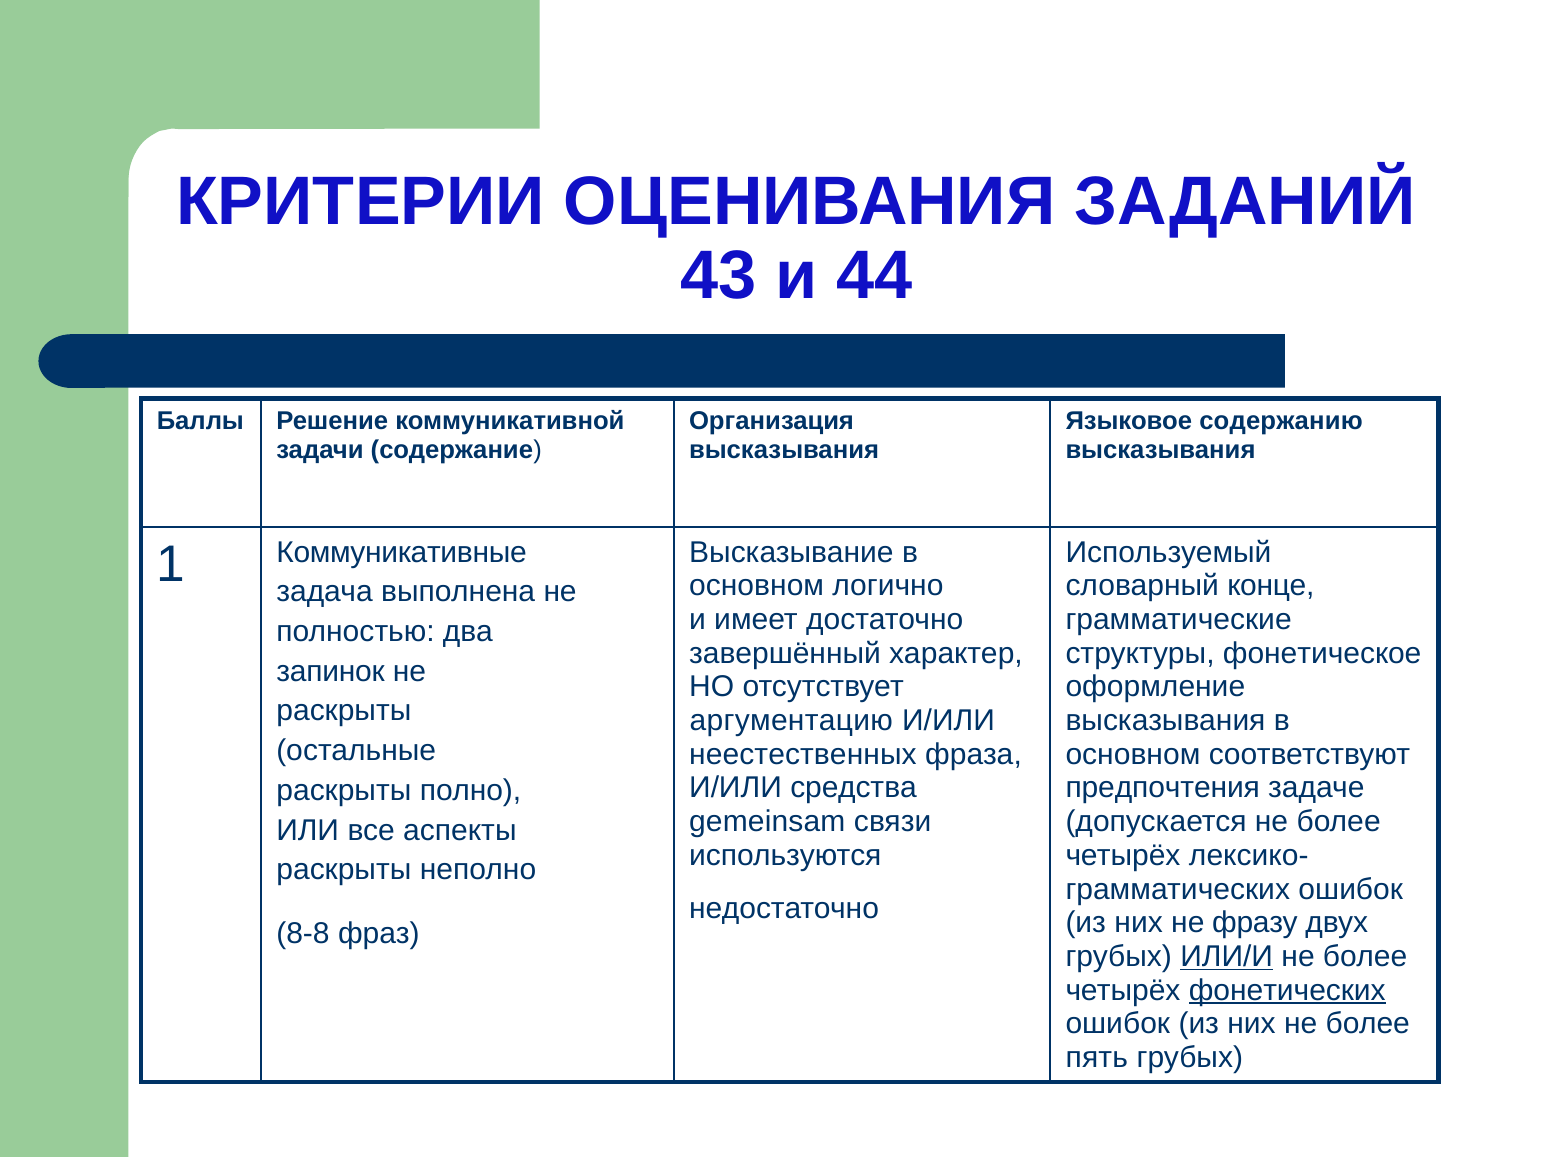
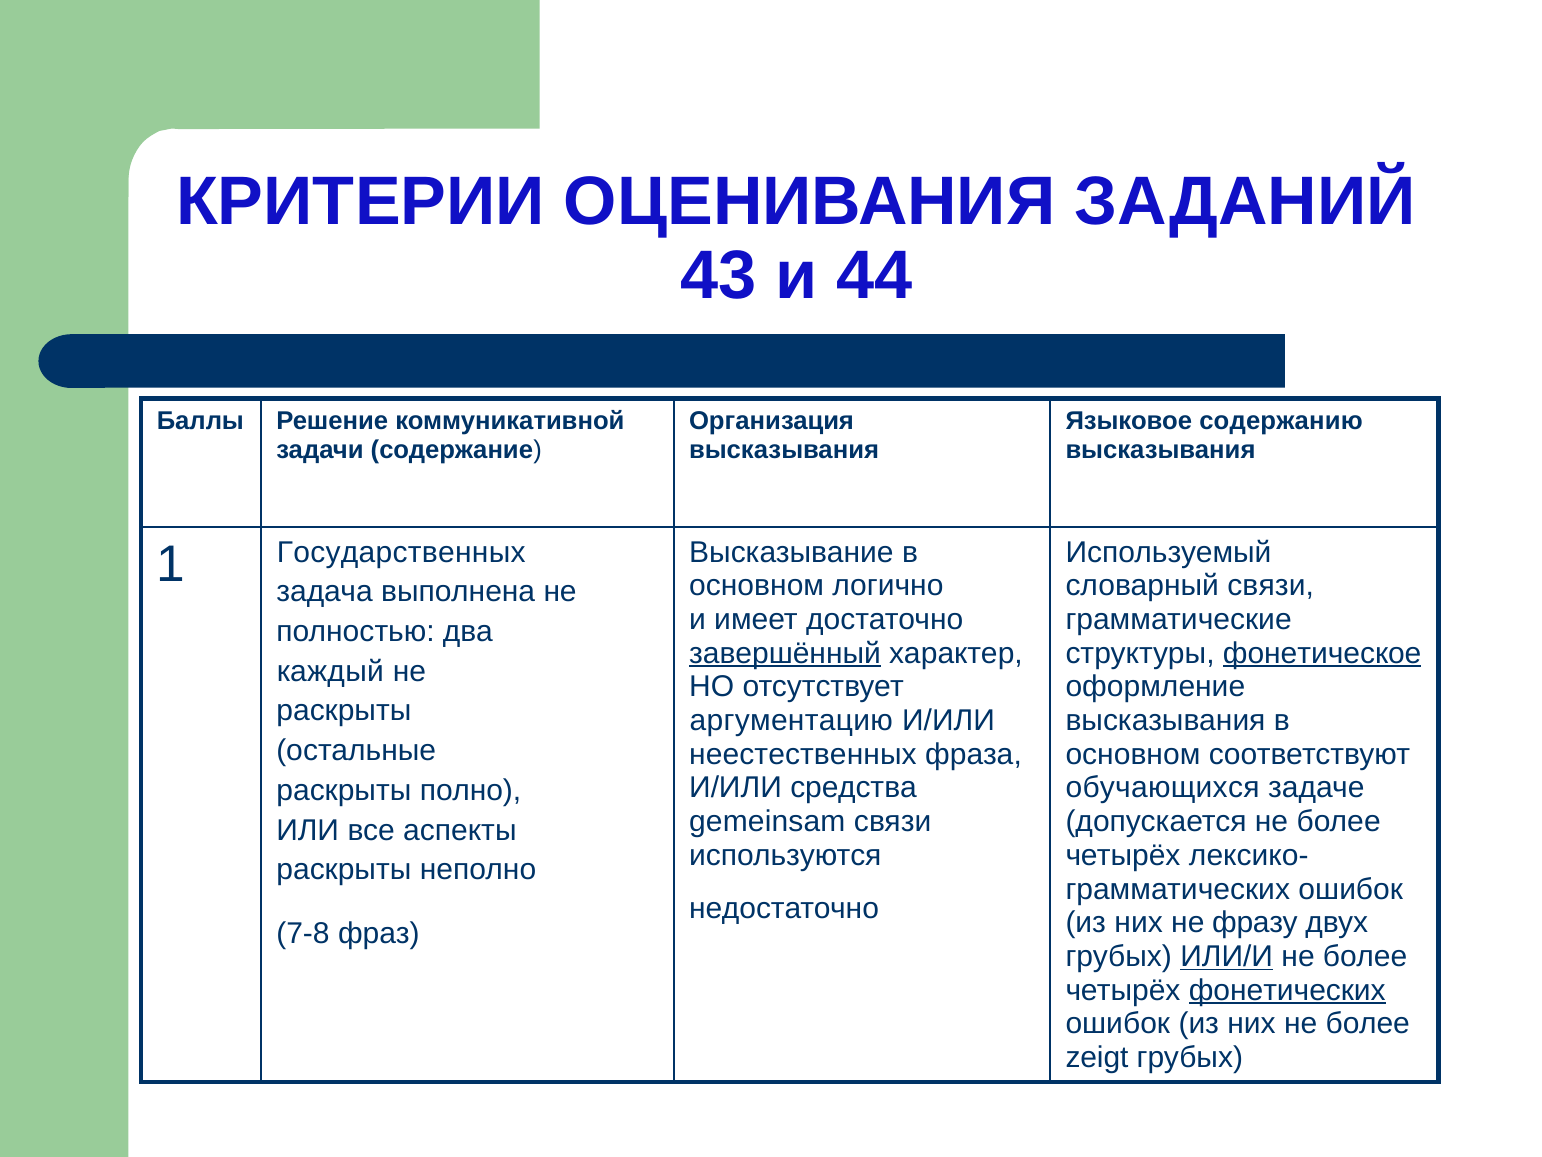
Коммуникативные: Коммуникативные -> Государственных
словарный конце: конце -> связи
завершённый underline: none -> present
фонетическое underline: none -> present
запинок: запинок -> каждый
предпочтения: предпочтения -> обучающихся
8-8: 8-8 -> 7-8
пять: пять -> zeigt
